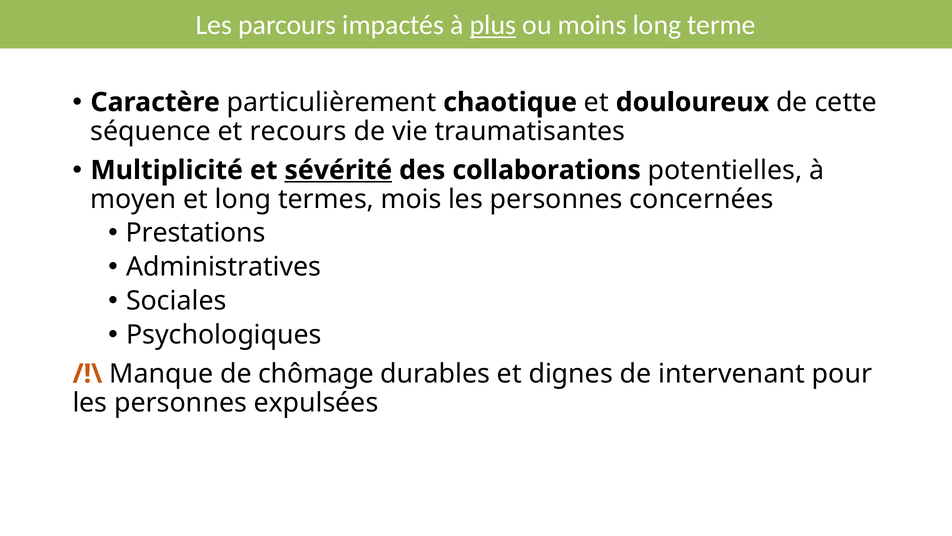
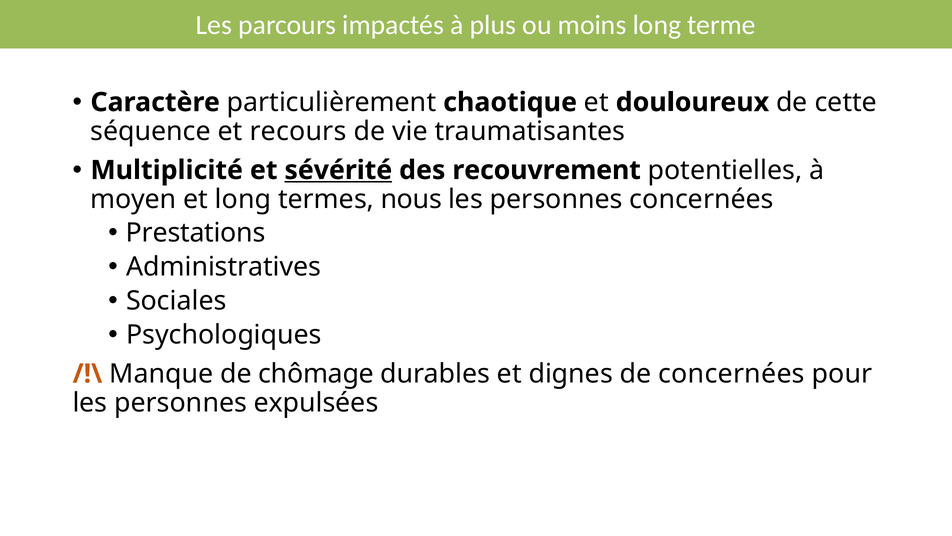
plus underline: present -> none
collaborations: collaborations -> recouvrement
mois: mois -> nous
de intervenant: intervenant -> concernées
